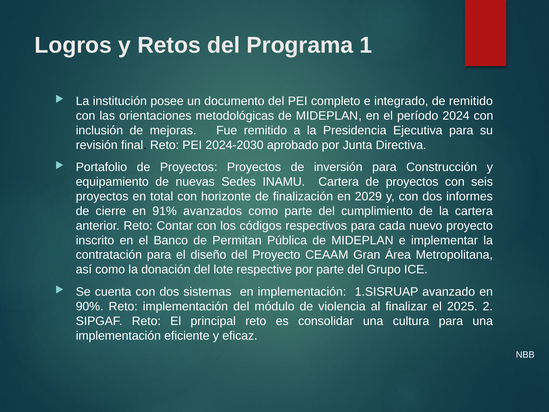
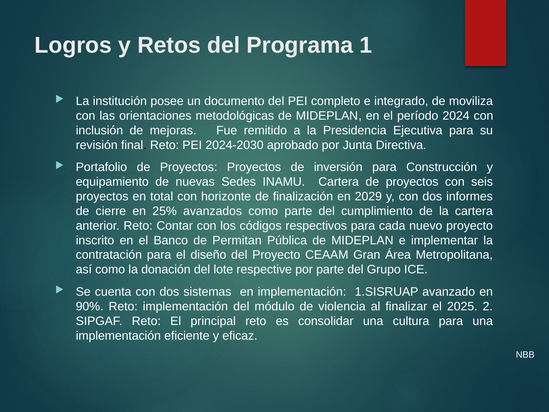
de remitido: remitido -> moviliza
91%: 91% -> 25%
